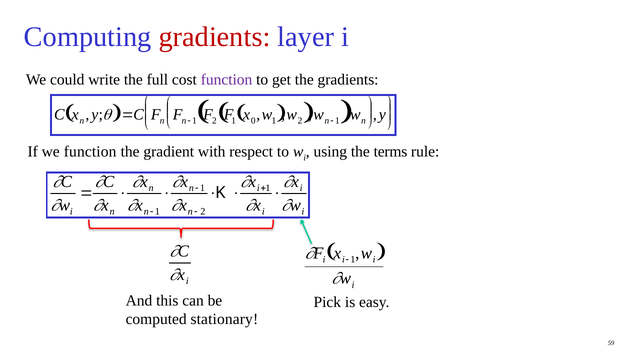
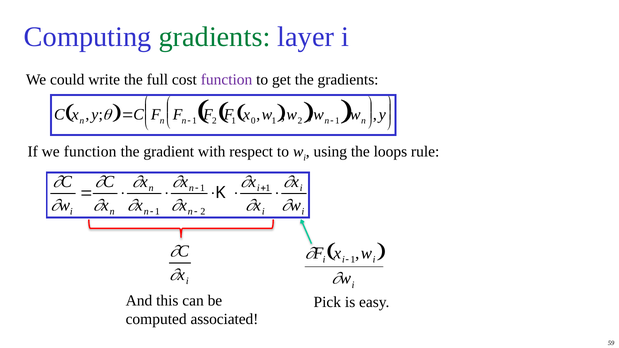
gradients at (215, 37) colour: red -> green
terms: terms -> loops
stationary: stationary -> associated
